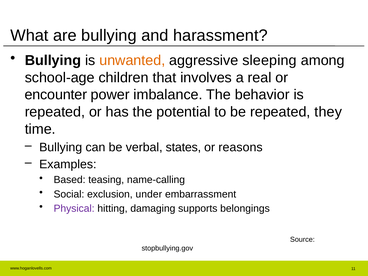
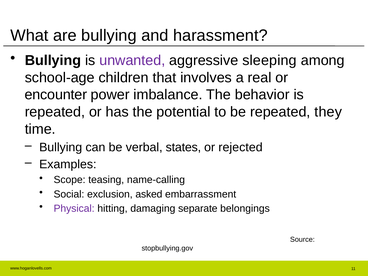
unwanted colour: orange -> purple
reasons: reasons -> rejected
Based: Based -> Scope
under: under -> asked
supports: supports -> separate
